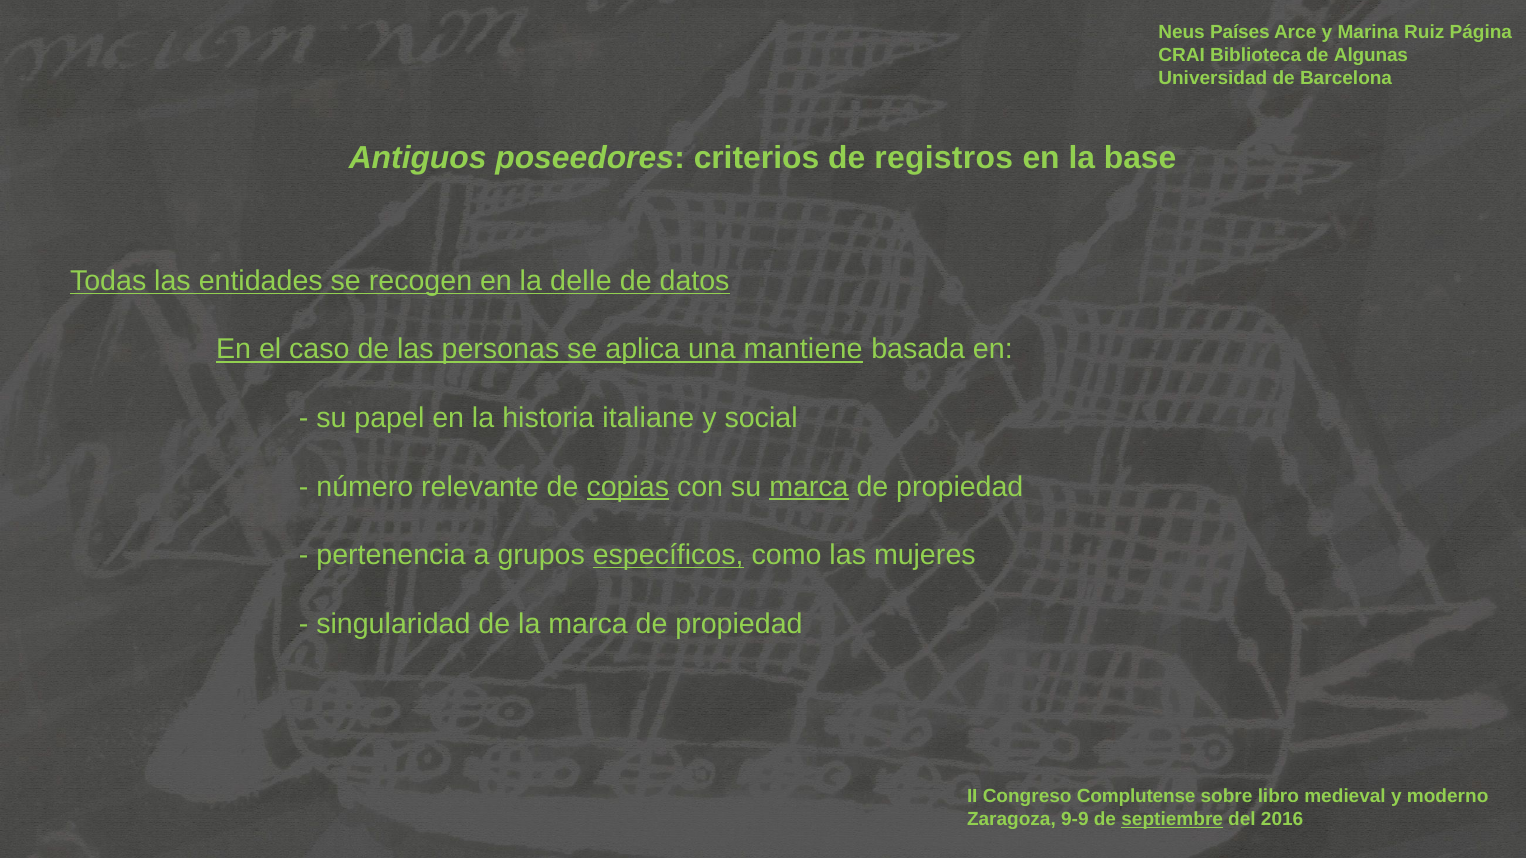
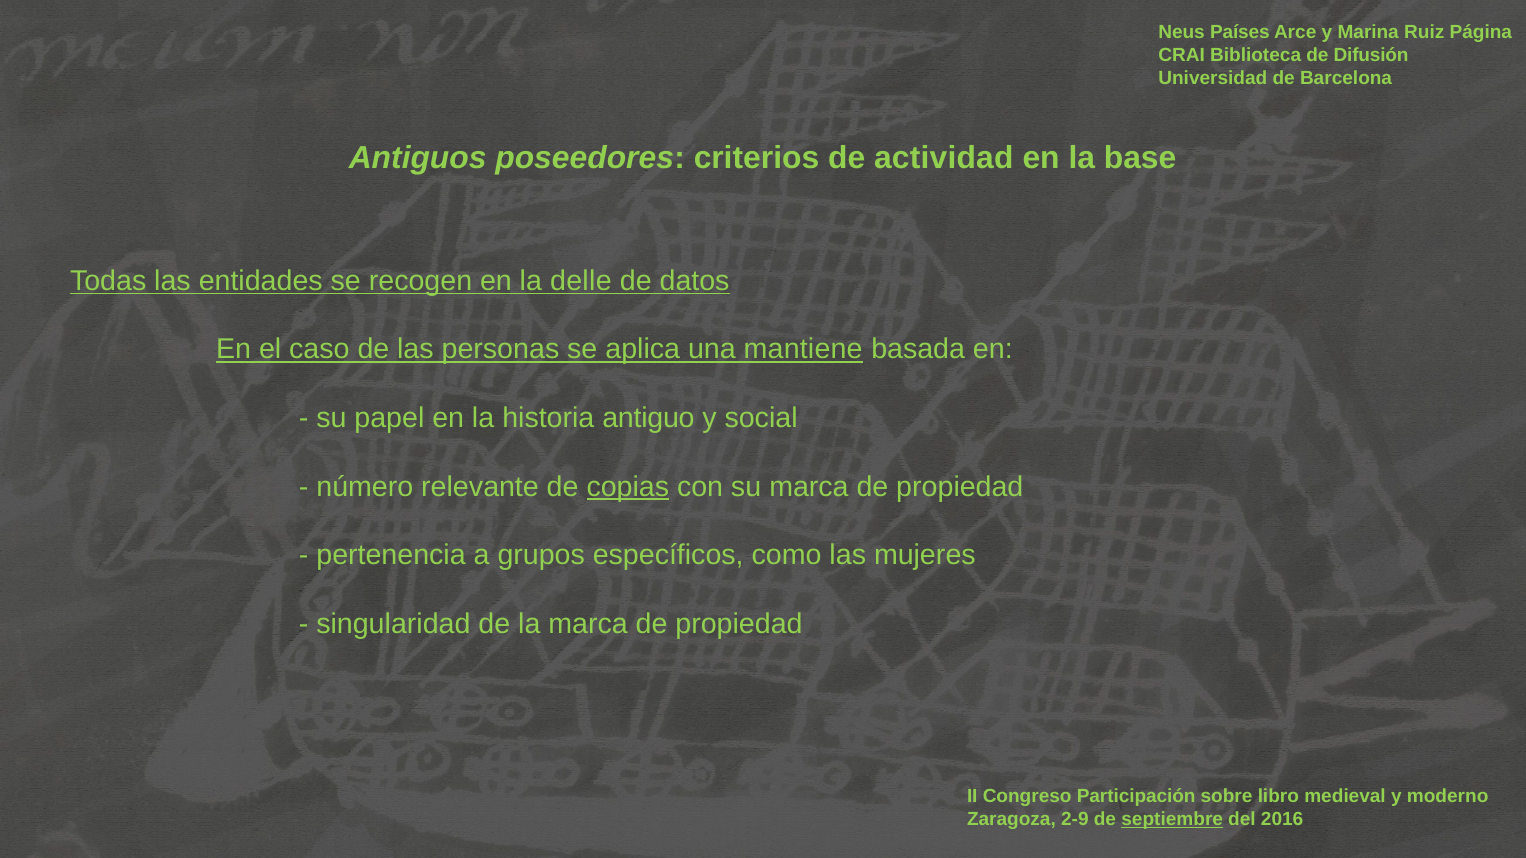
Algunas: Algunas -> Difusión
registros: registros -> actividad
italiane: italiane -> antiguo
marca at (809, 487) underline: present -> none
específicos underline: present -> none
Complutense: Complutense -> Participación
9-9: 9-9 -> 2-9
